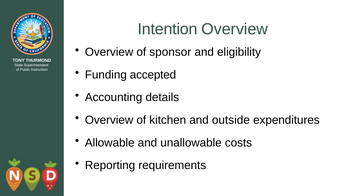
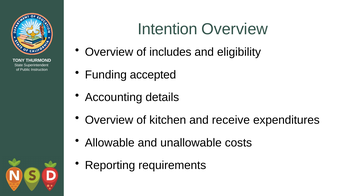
sponsor: sponsor -> includes
outside: outside -> receive
